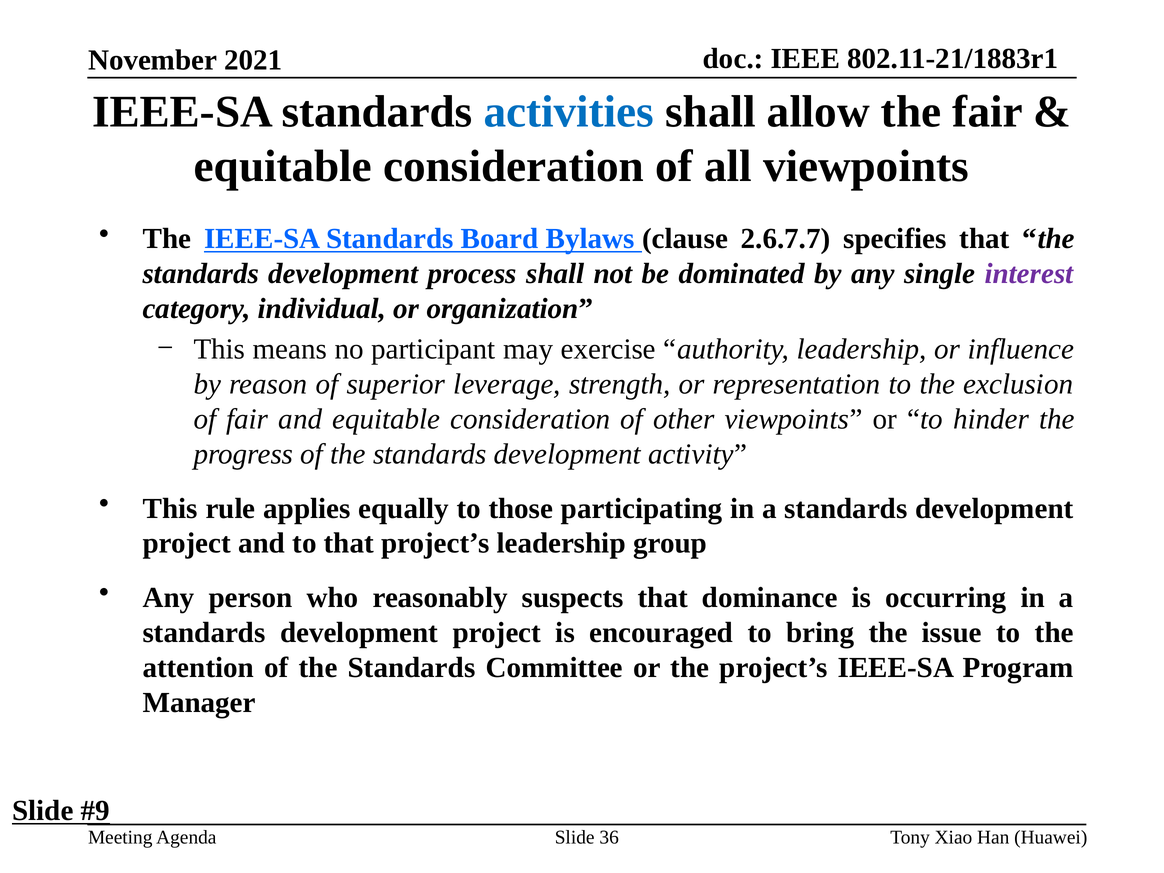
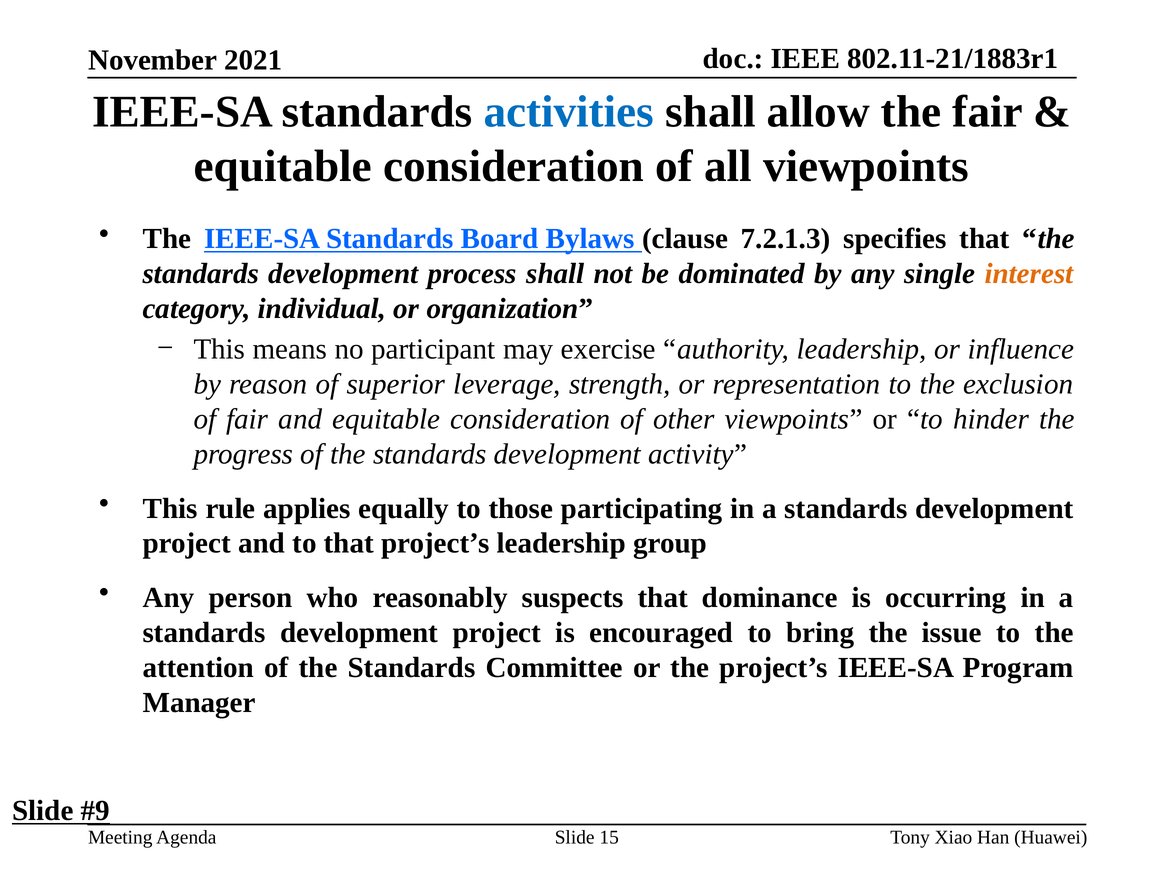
2.6.7.7: 2.6.7.7 -> 7.2.1.3
interest colour: purple -> orange
36: 36 -> 15
